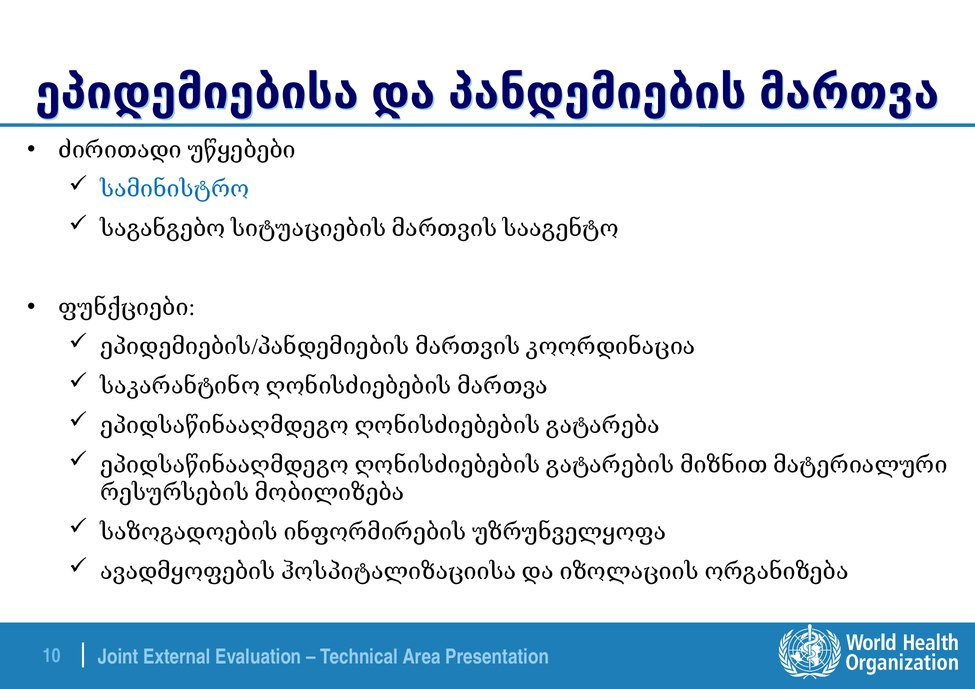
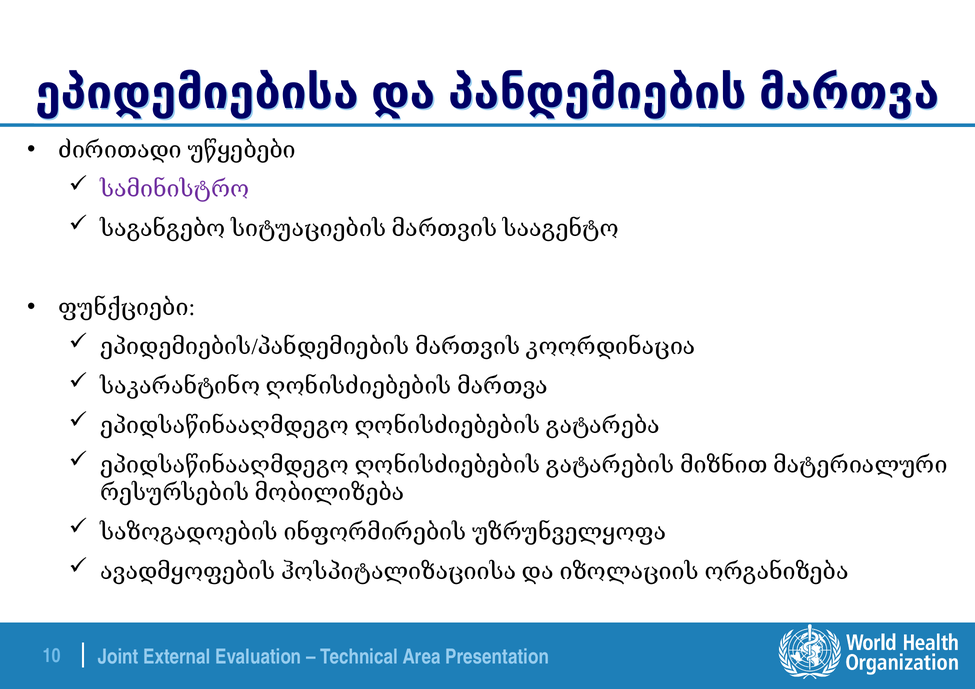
სამინისტრო colour: blue -> purple
